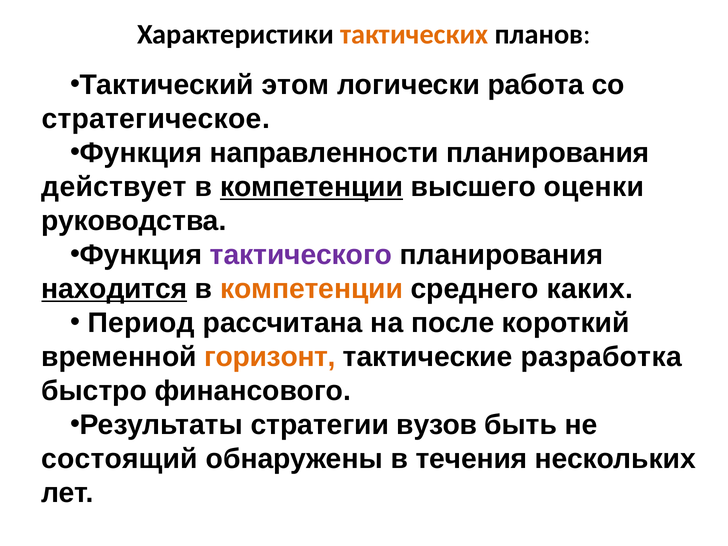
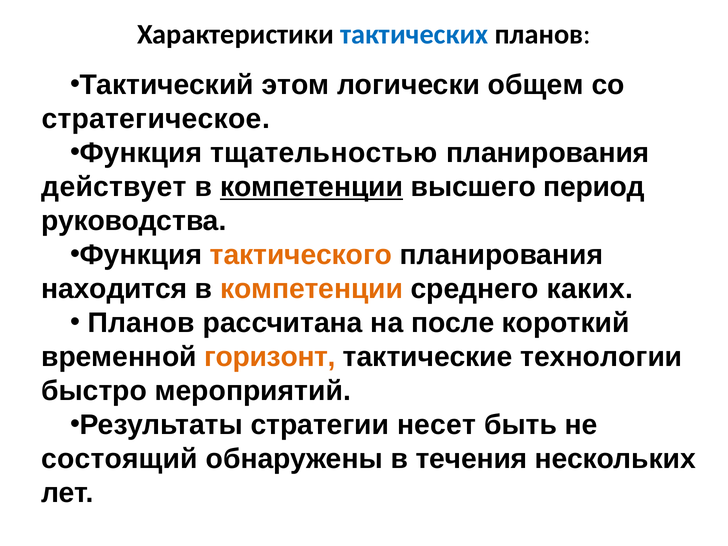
тактических colour: orange -> blue
работа: работа -> общем
направленности: направленности -> тщательностью
оценки: оценки -> период
тактического colour: purple -> orange
находится underline: present -> none
Период at (141, 323): Период -> Планов
разработка: разработка -> технологии
финансового: финансового -> мероприятий
вузов: вузов -> несет
